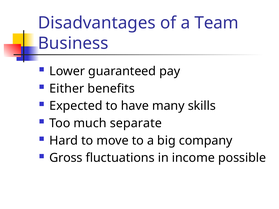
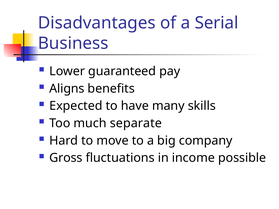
Team: Team -> Serial
Either: Either -> Aligns
